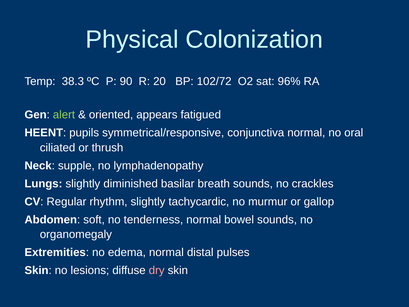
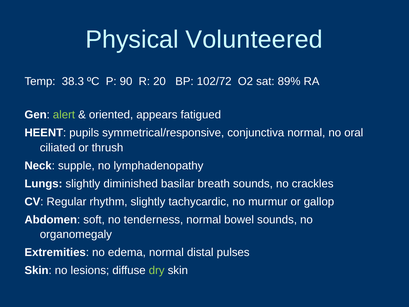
Colonization: Colonization -> Volunteered
96%: 96% -> 89%
dry colour: pink -> light green
